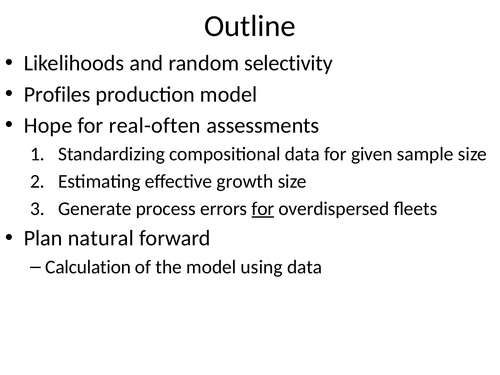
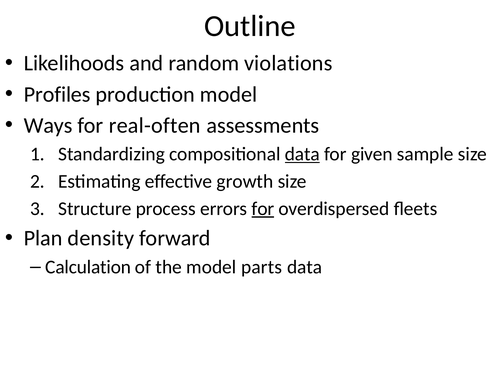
selectivity: selectivity -> violations
Hope: Hope -> Ways
data at (302, 154) underline: none -> present
Generate: Generate -> Structure
natural: natural -> density
using: using -> parts
